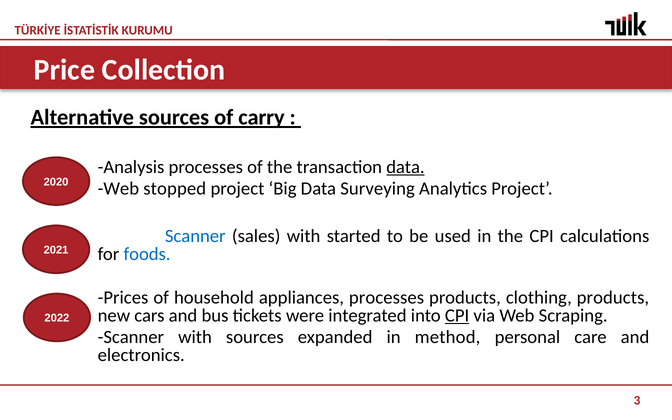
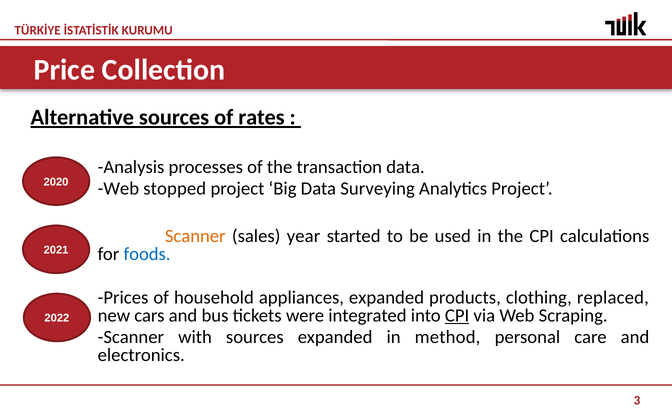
carry: carry -> rates
data at (405, 167) underline: present -> none
Scanner at (195, 236) colour: blue -> orange
sales with: with -> year
appliances processes: processes -> expanded
clothing products: products -> replaced
